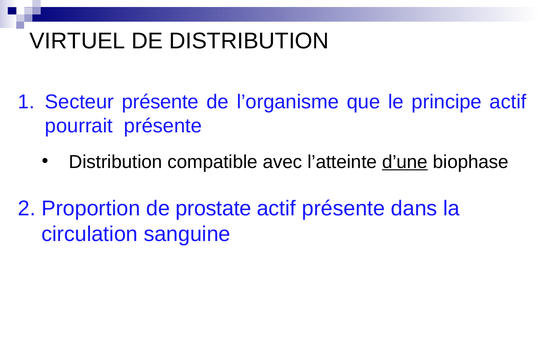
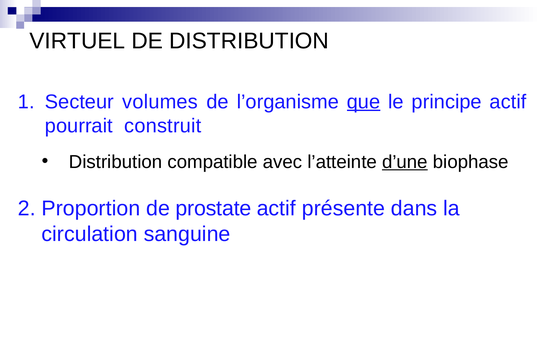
Secteur présente: présente -> volumes
que underline: none -> present
pourrait présente: présente -> construit
